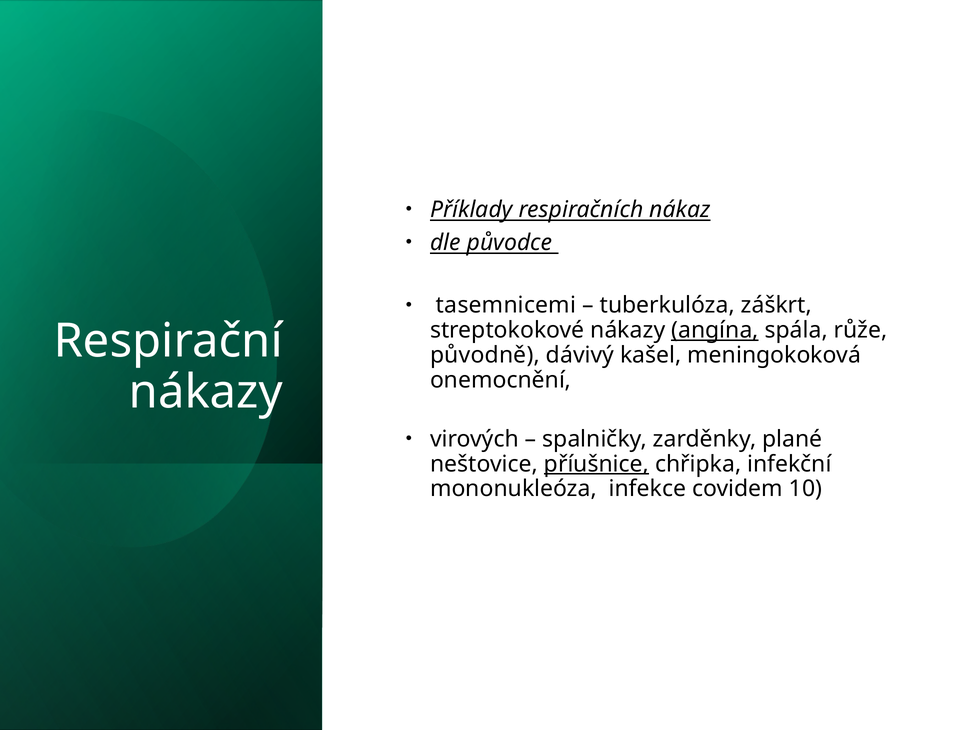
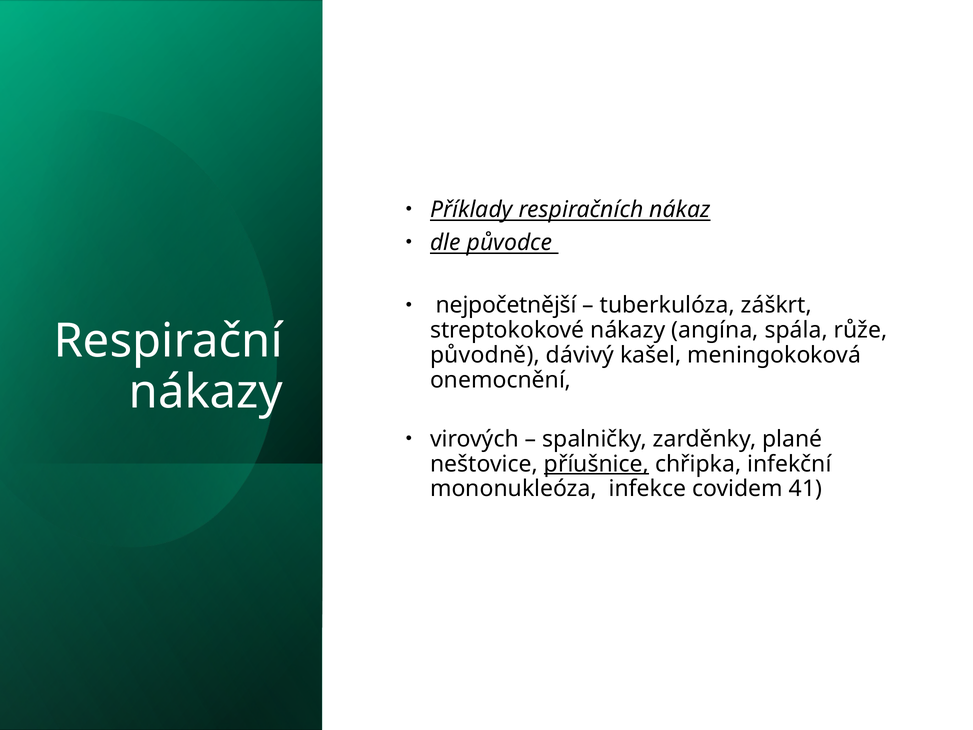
tasemnicemi: tasemnicemi -> nejpočetnější
angína underline: present -> none
10: 10 -> 41
